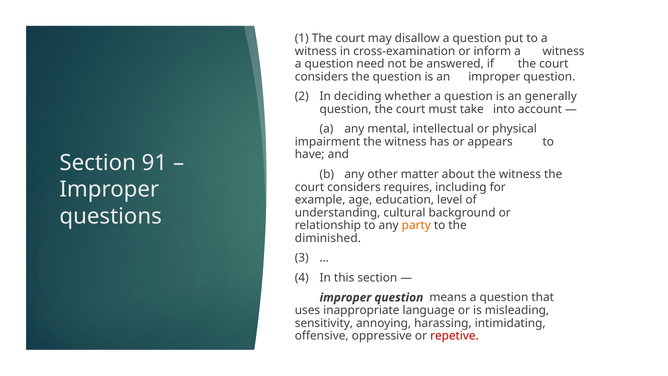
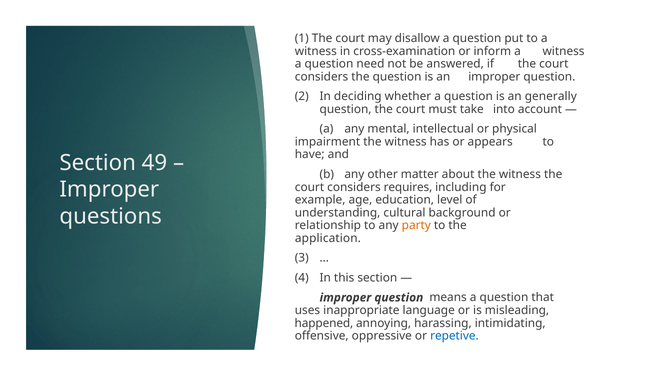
91: 91 -> 49
diminished: diminished -> application
sensitivity: sensitivity -> happened
repetive colour: red -> blue
